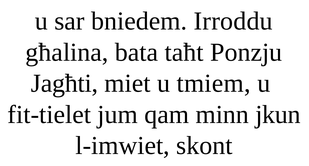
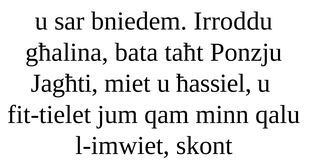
tmiem: tmiem -> ħassiel
jkun: jkun -> qalu
